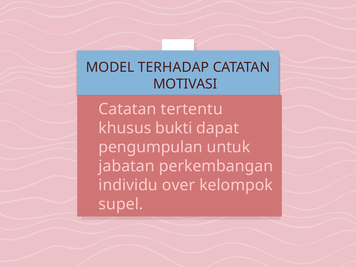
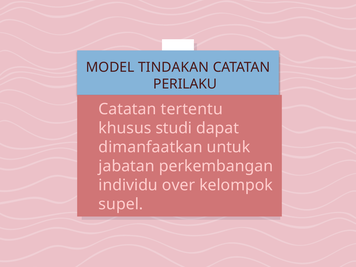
TERHADAP: TERHADAP -> TINDAKAN
MOTIVASI: MOTIVASI -> PERILAKU
bukti: bukti -> studi
pengumpulan: pengumpulan -> dimanfaatkan
